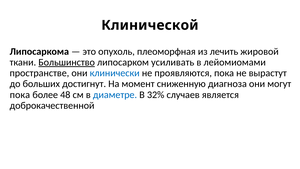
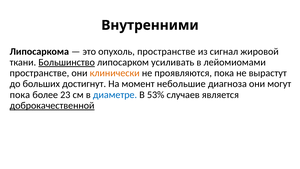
Клинической: Клинической -> Внутренними
опухоль плеоморфная: плеоморфная -> пространстве
лечить: лечить -> сигнал
клинически colour: blue -> orange
сниженную: сниженную -> небольшие
48: 48 -> 23
32%: 32% -> 53%
доброкачественной underline: none -> present
